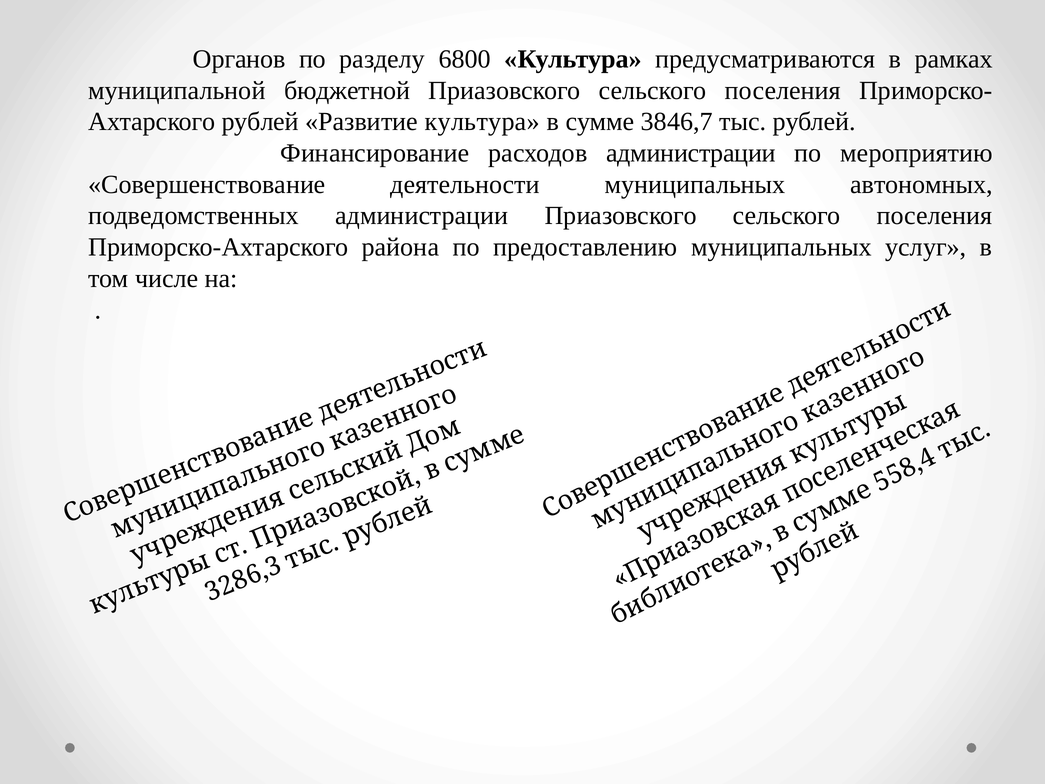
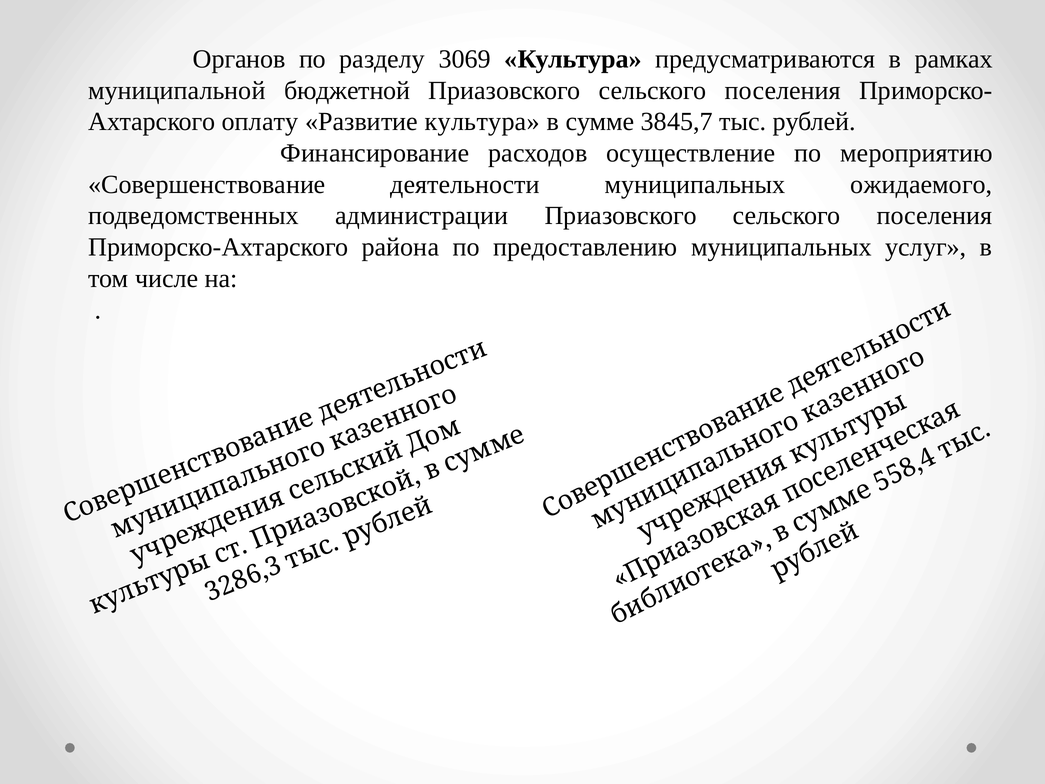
6800: 6800 -> 3069
рублей at (260, 122): рублей -> оплату
3846,7: 3846,7 -> 3845,7
расходов администрации: администрации -> осуществление
автономных: автономных -> ожидаемого
